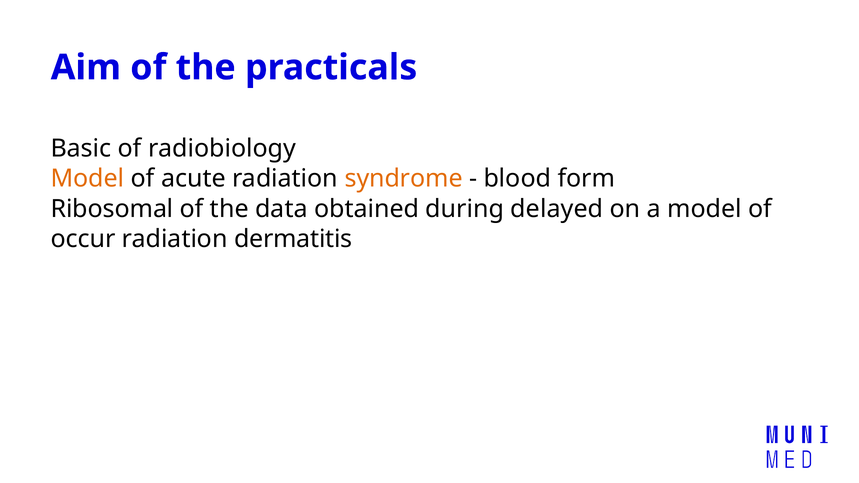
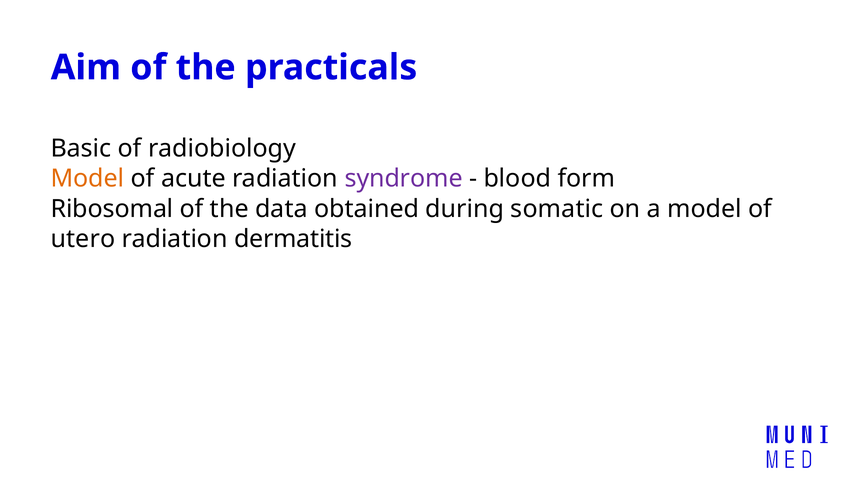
syndrome colour: orange -> purple
delayed: delayed -> somatic
occur: occur -> utero
